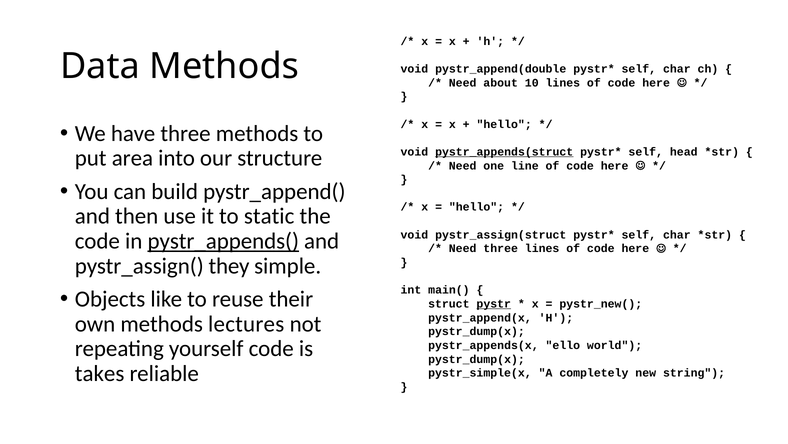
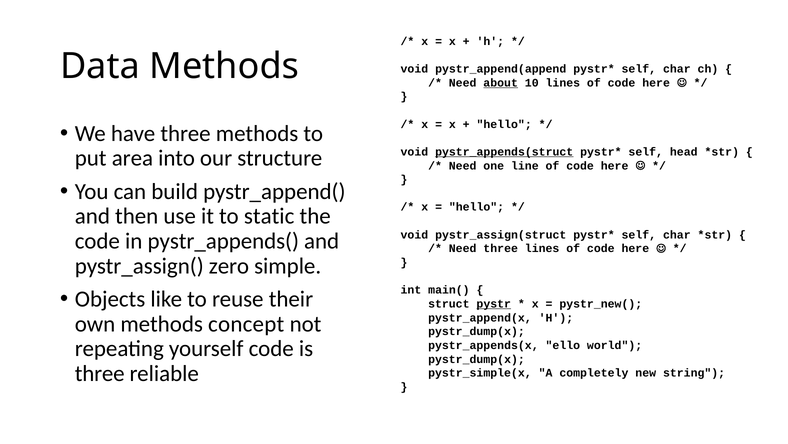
pystr_append(double: pystr_append(double -> pystr_append(append
about underline: none -> present
pystr_appends( underline: present -> none
they: they -> zero
lectures: lectures -> concept
takes at (100, 373): takes -> three
